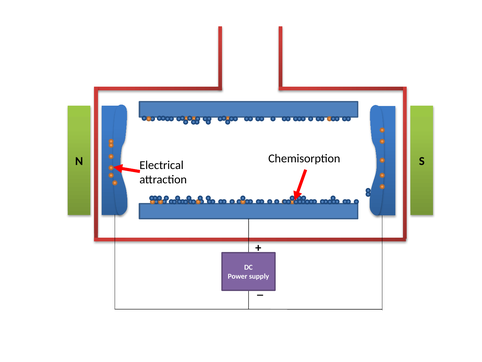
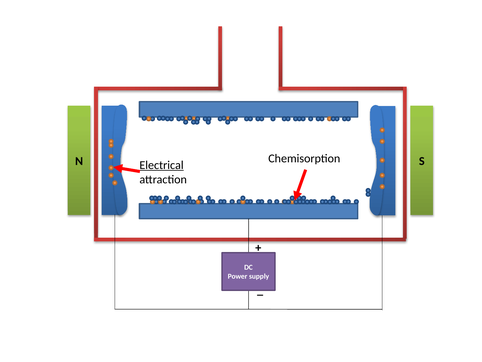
Electrical underline: none -> present
